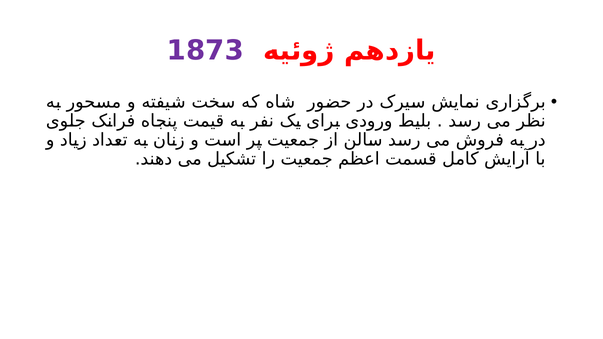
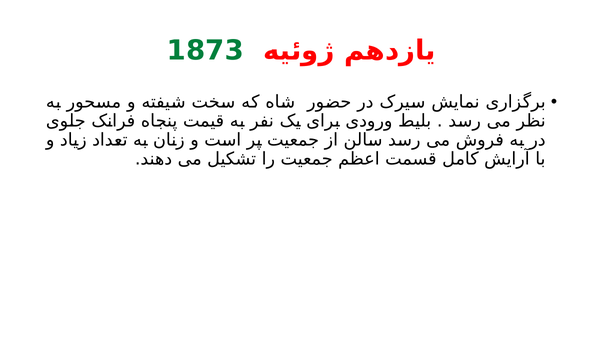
1873 colour: purple -> green
